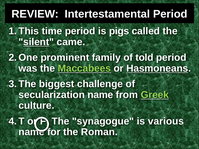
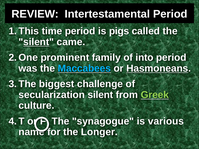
told: told -> into
Maccabees colour: light green -> light blue
secularization name: name -> silent
Roman: Roman -> Longer
